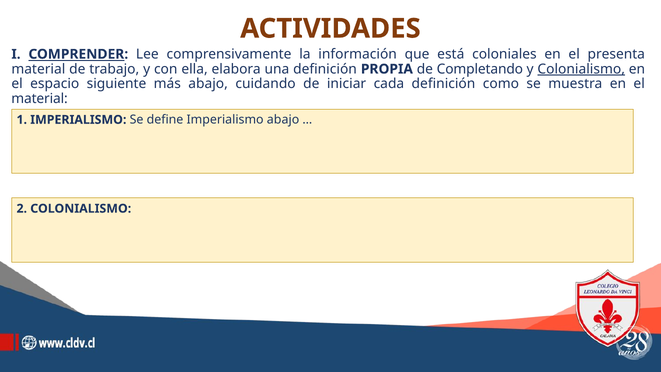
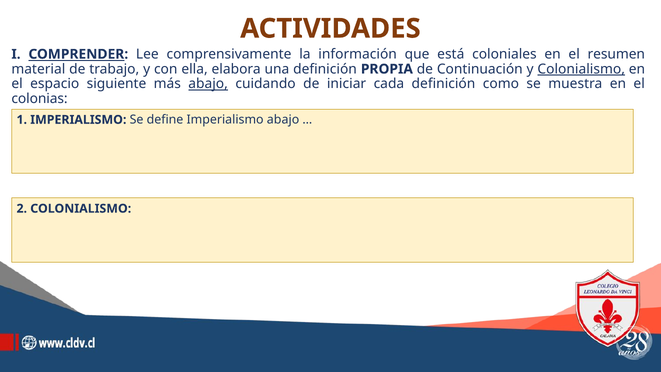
presenta: presenta -> resumen
Completando: Completando -> Continuación
abajo at (208, 84) underline: none -> present
material at (40, 99): material -> colonias
